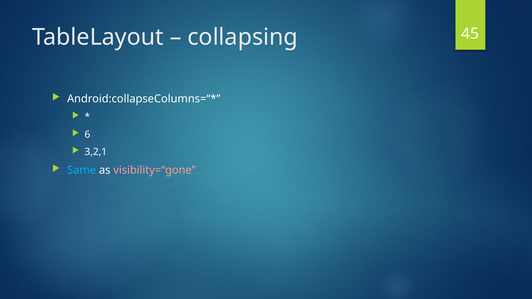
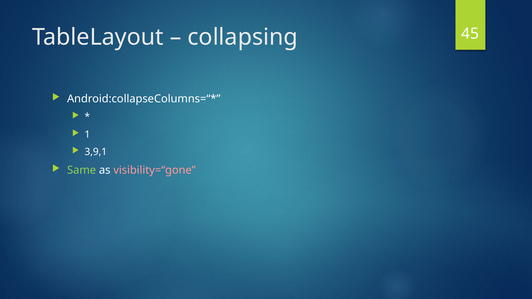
6: 6 -> 1
3,2,1: 3,2,1 -> 3,9,1
Same colour: light blue -> light green
